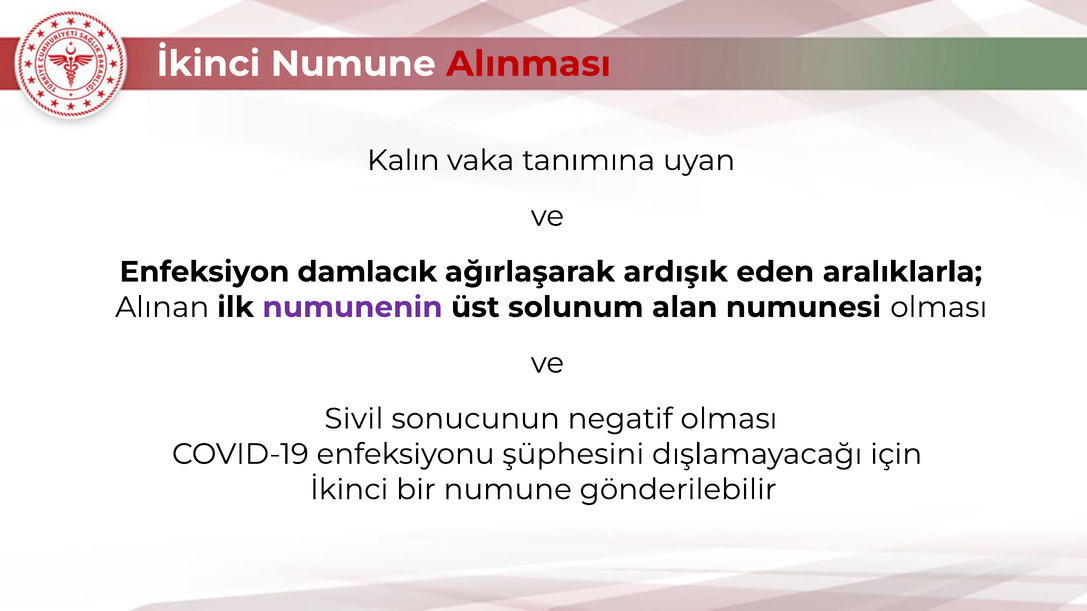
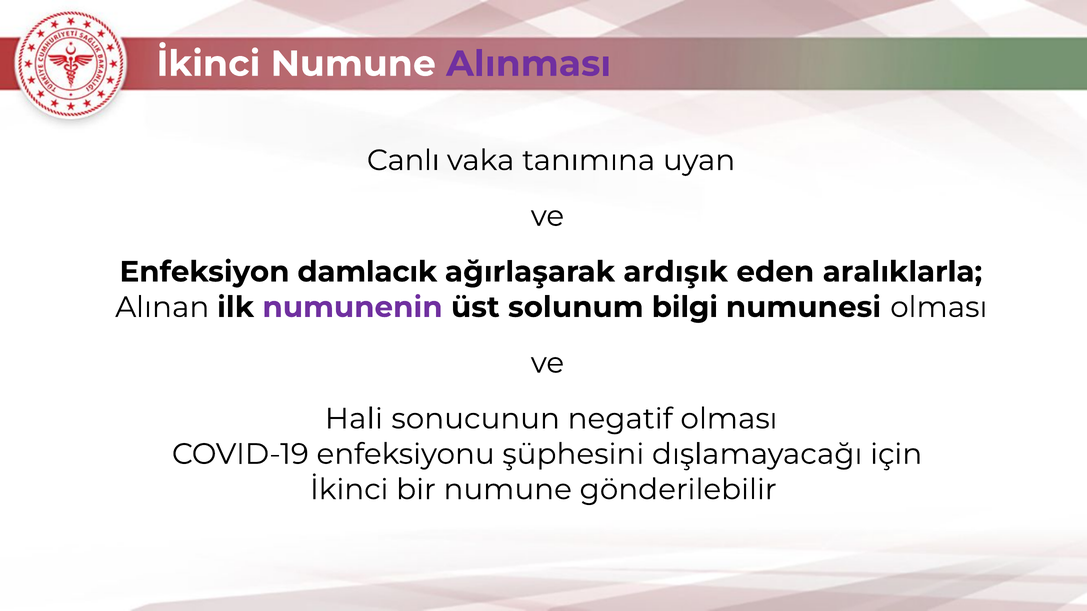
Alınması colour: red -> purple
Kalın: Kalın -> Canlı
alan: alan -> bilgi
Sivil: Sivil -> Hali
